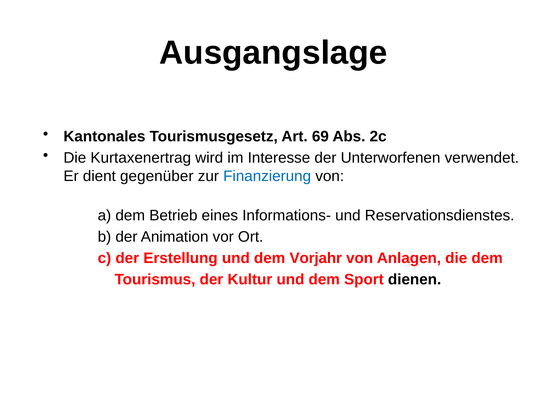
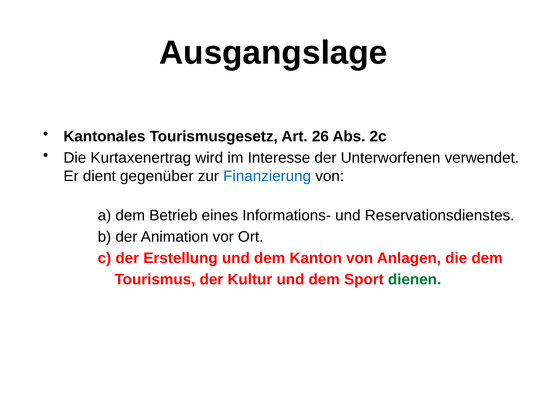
69: 69 -> 26
Vorjahr: Vorjahr -> Kanton
dienen colour: black -> green
